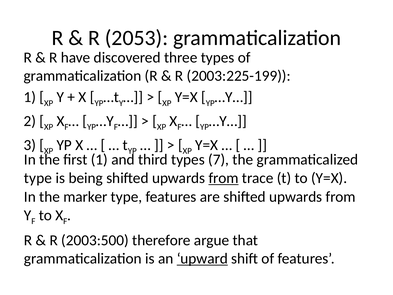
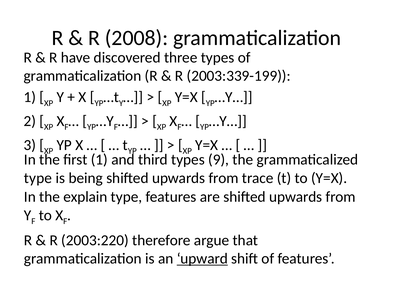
2053: 2053 -> 2008
2003:225-199: 2003:225-199 -> 2003:339-199
7: 7 -> 9
from at (224, 178) underline: present -> none
marker: marker -> explain
2003:500: 2003:500 -> 2003:220
